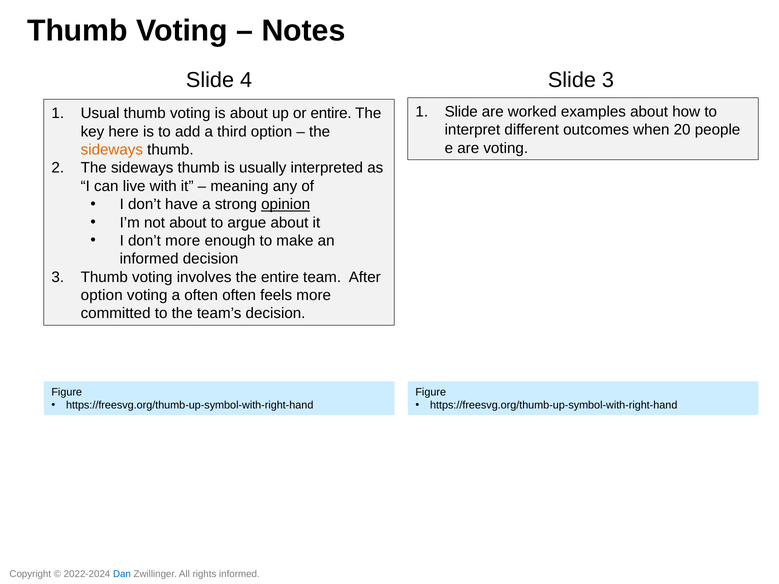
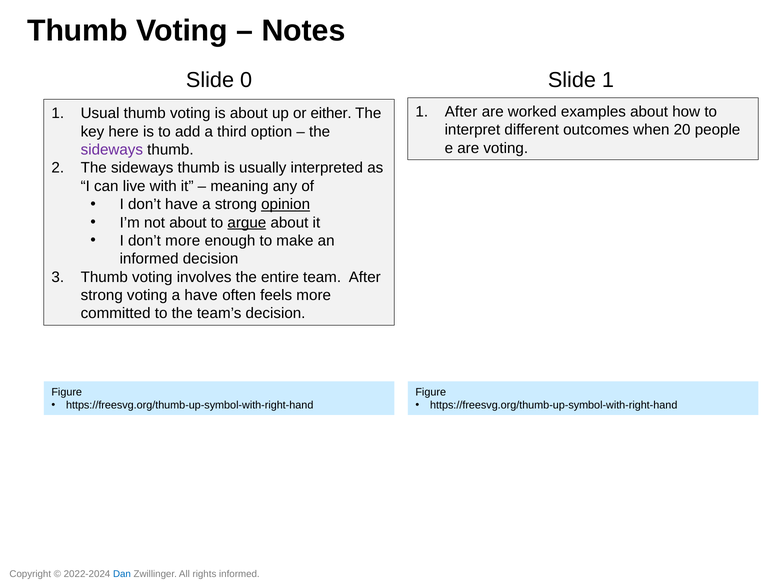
4: 4 -> 0
Slide 3: 3 -> 1
1 Slide: Slide -> After
or entire: entire -> either
sideways at (112, 150) colour: orange -> purple
argue underline: none -> present
option at (102, 295): option -> strong
a often: often -> have
